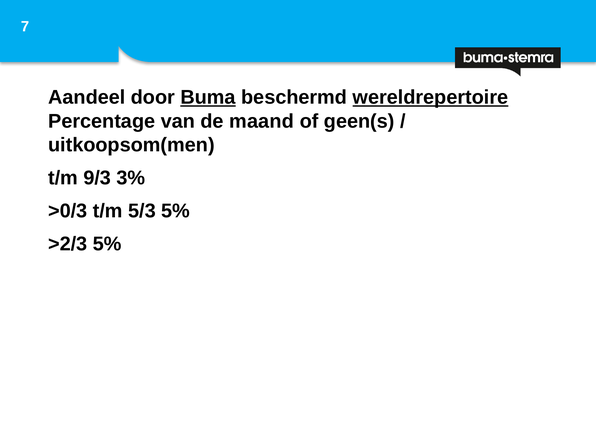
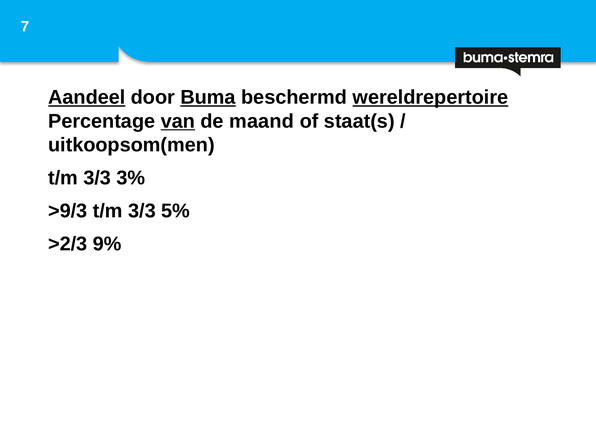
Aandeel underline: none -> present
van underline: none -> present
geen(s: geen(s -> staat(s
9/3 at (97, 178): 9/3 -> 3/3
>0/3: >0/3 -> >9/3
5/3 at (142, 211): 5/3 -> 3/3
>2/3 5%: 5% -> 9%
